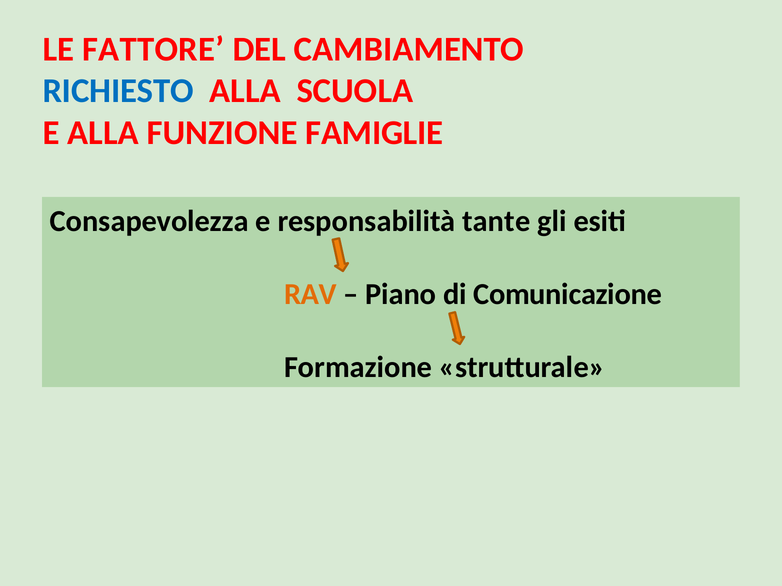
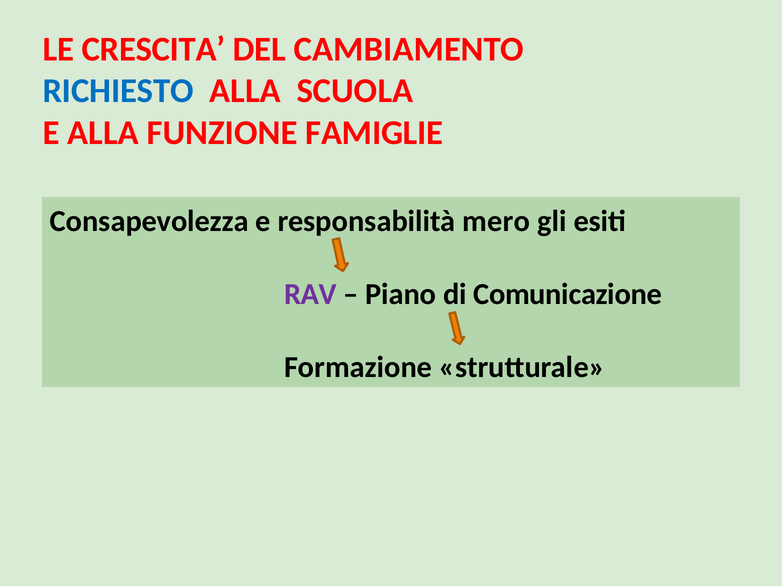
FATTORE: FATTORE -> CRESCITA
tante: tante -> mero
RAV colour: orange -> purple
